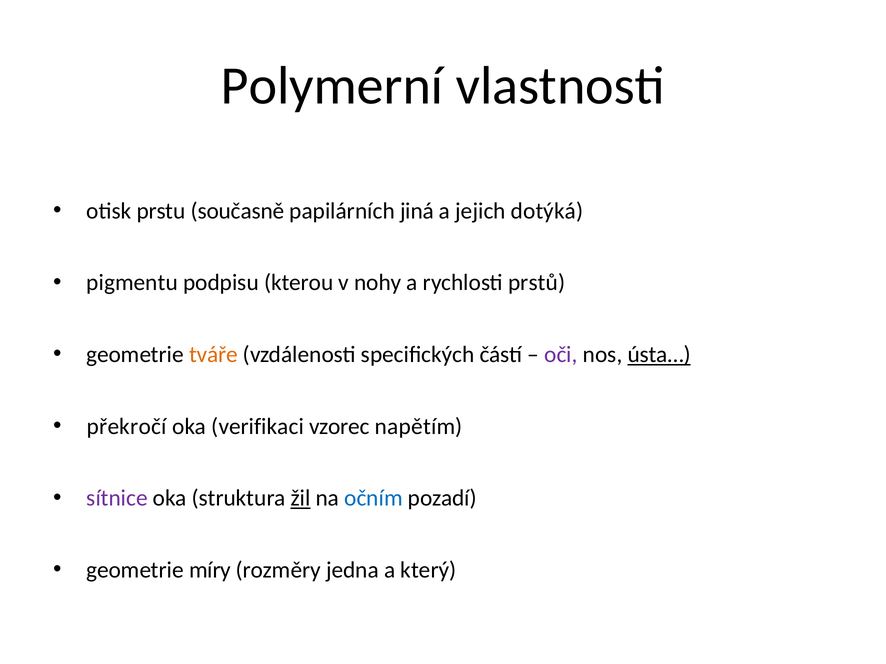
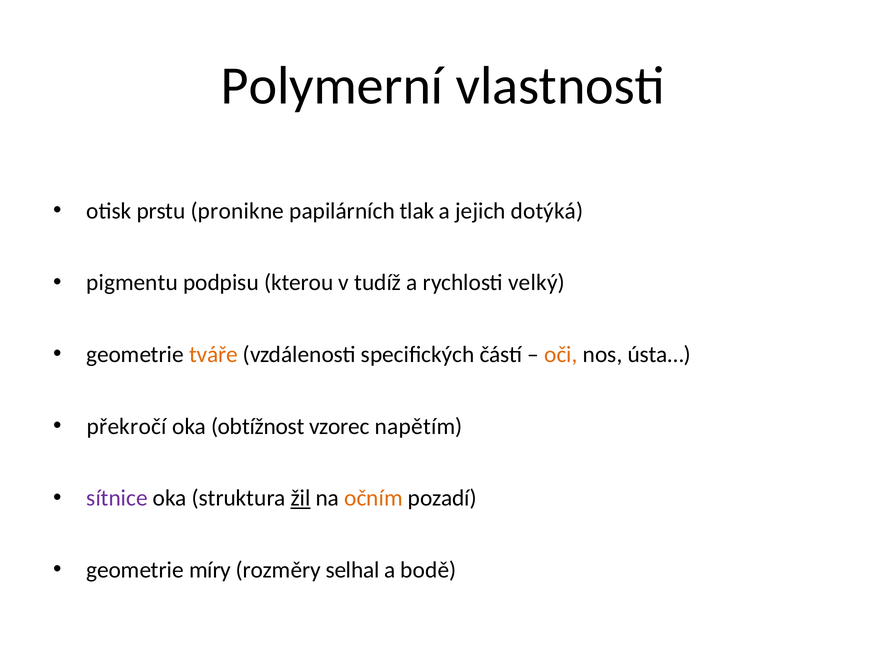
současně: současně -> pronikne
jiná: jiná -> tlak
nohy: nohy -> tudíž
prstů: prstů -> velký
oči colour: purple -> orange
ústa… underline: present -> none
verifikaci: verifikaci -> obtížnost
očním colour: blue -> orange
jedna: jedna -> selhal
který: který -> bodě
